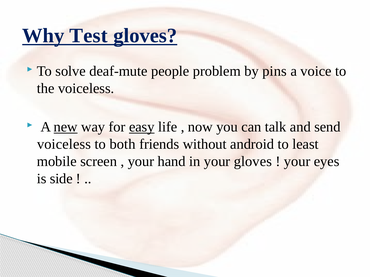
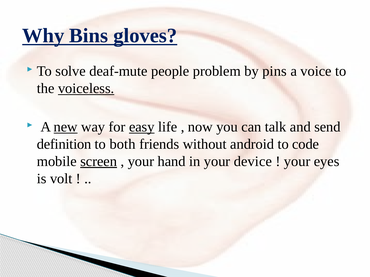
Test: Test -> Bins
voiceless at (86, 89) underline: none -> present
voiceless at (64, 144): voiceless -> definition
least: least -> code
screen underline: none -> present
your gloves: gloves -> device
side: side -> volt
